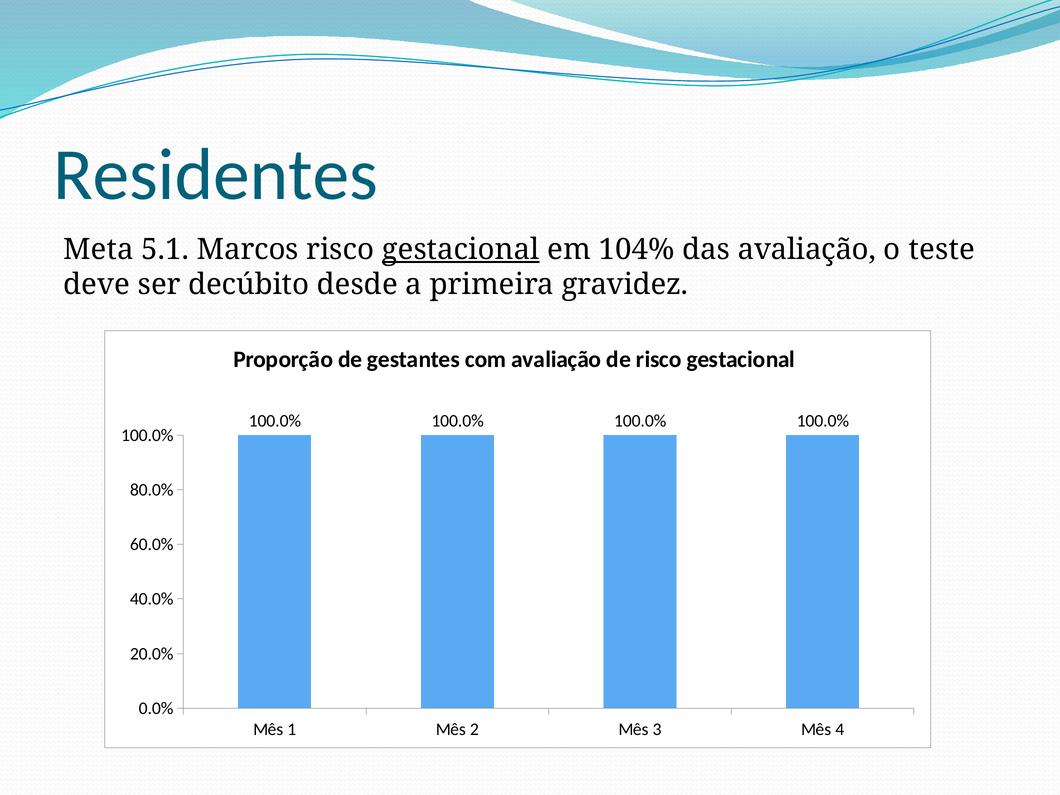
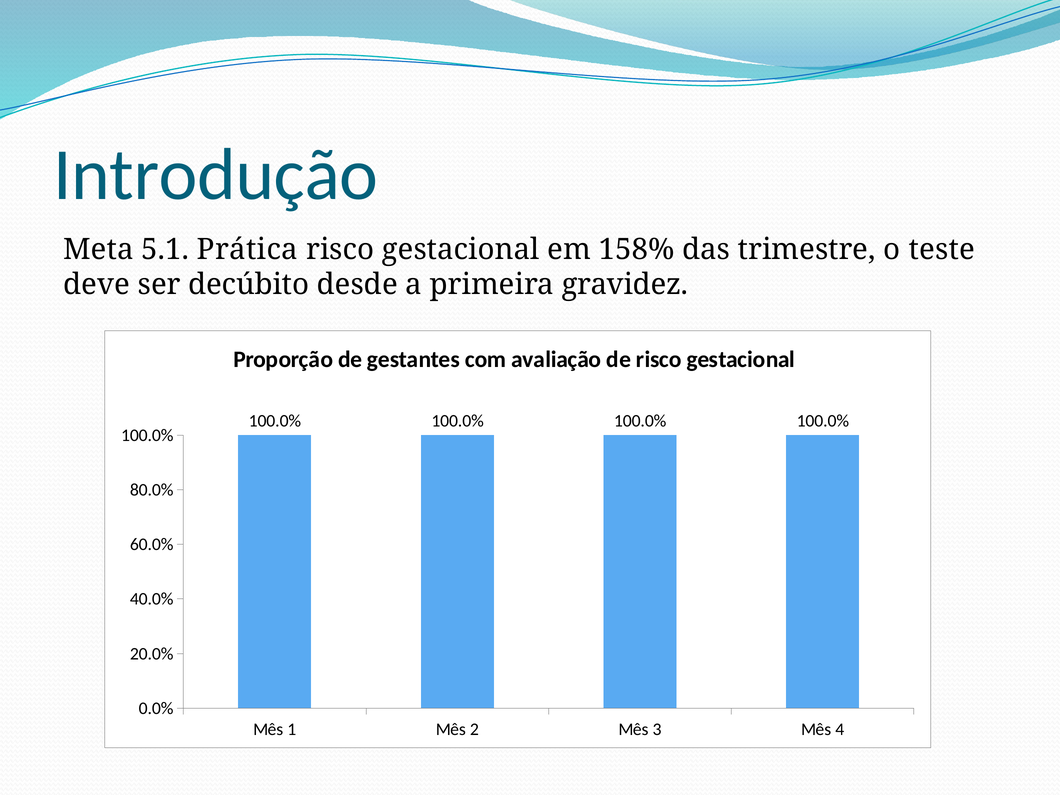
Residentes: Residentes -> Introdução
Marcos: Marcos -> Prática
gestacional at (461, 249) underline: present -> none
104%: 104% -> 158%
das avaliação: avaliação -> trimestre
